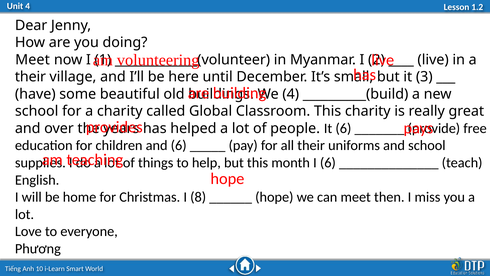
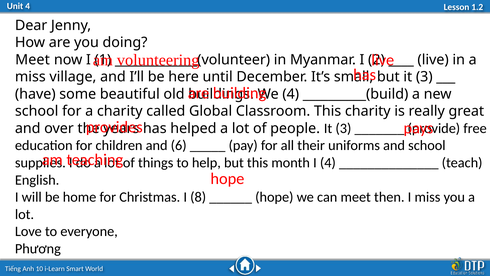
their at (30, 77): their -> miss
people It 6: 6 -> 3
I 6: 6 -> 4
